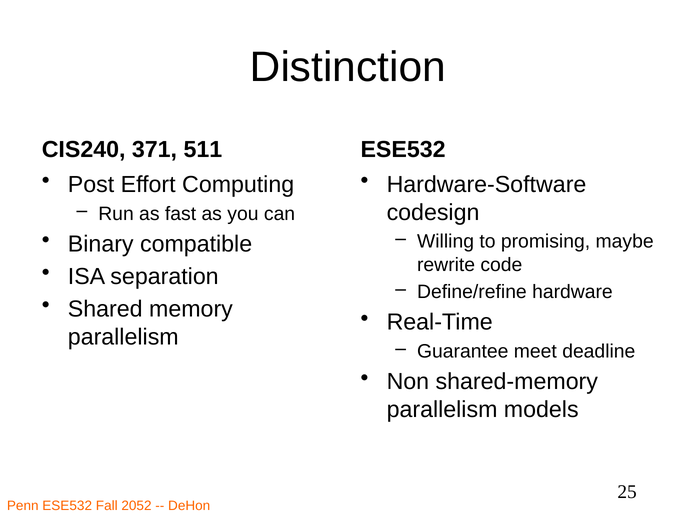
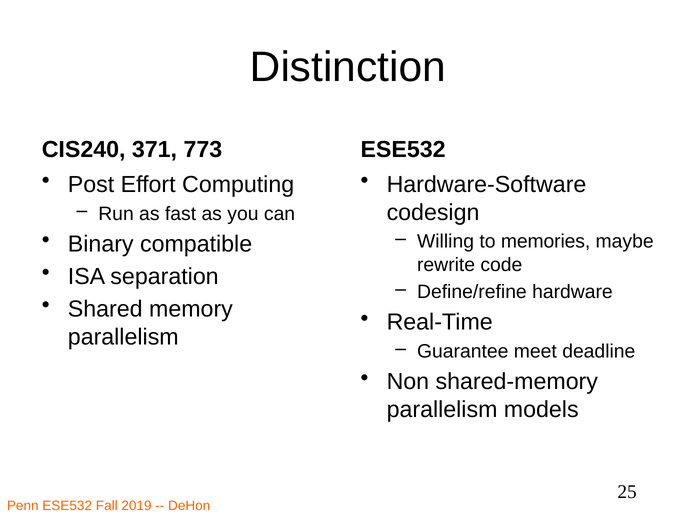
511: 511 -> 773
promising: promising -> memories
2052: 2052 -> 2019
